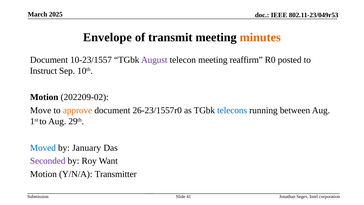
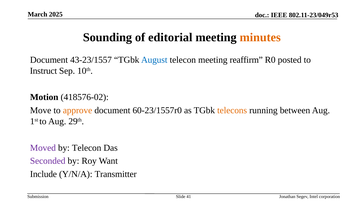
Envelope: Envelope -> Sounding
transmit: transmit -> editorial
10-23/1557: 10-23/1557 -> 43-23/1557
August colour: purple -> blue
202209-02: 202209-02 -> 418576-02
26-23/1557r0: 26-23/1557r0 -> 60-23/1557r0
telecons colour: blue -> orange
Moved colour: blue -> purple
by January: January -> Telecon
Motion at (43, 174): Motion -> Include
